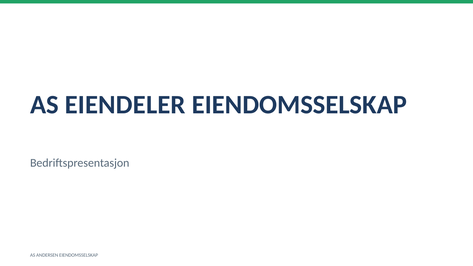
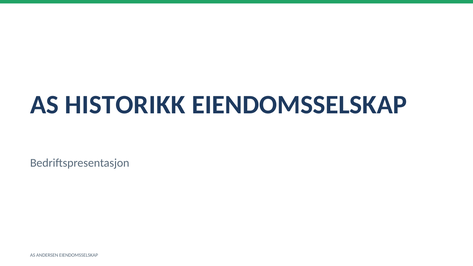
EIENDELER: EIENDELER -> HISTORIKK
